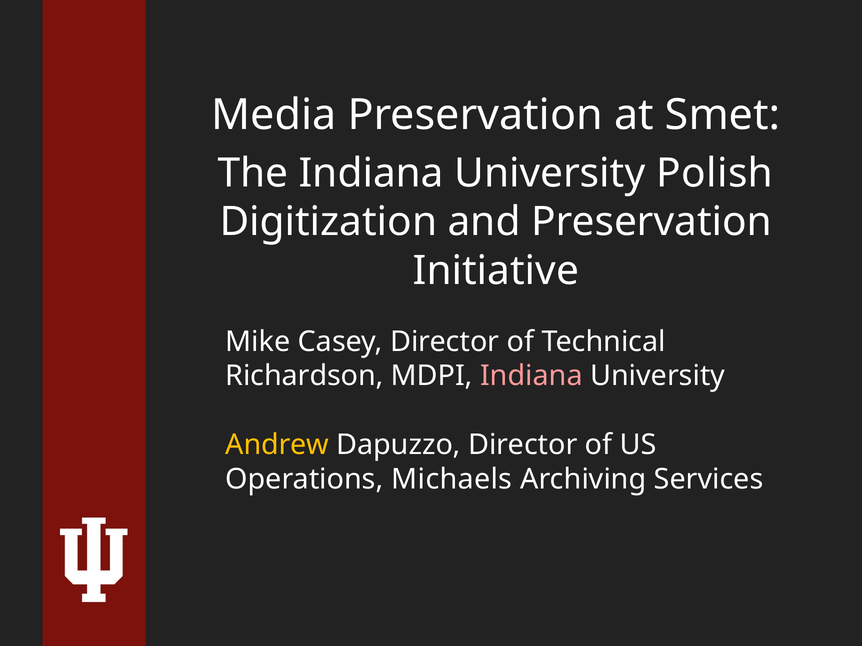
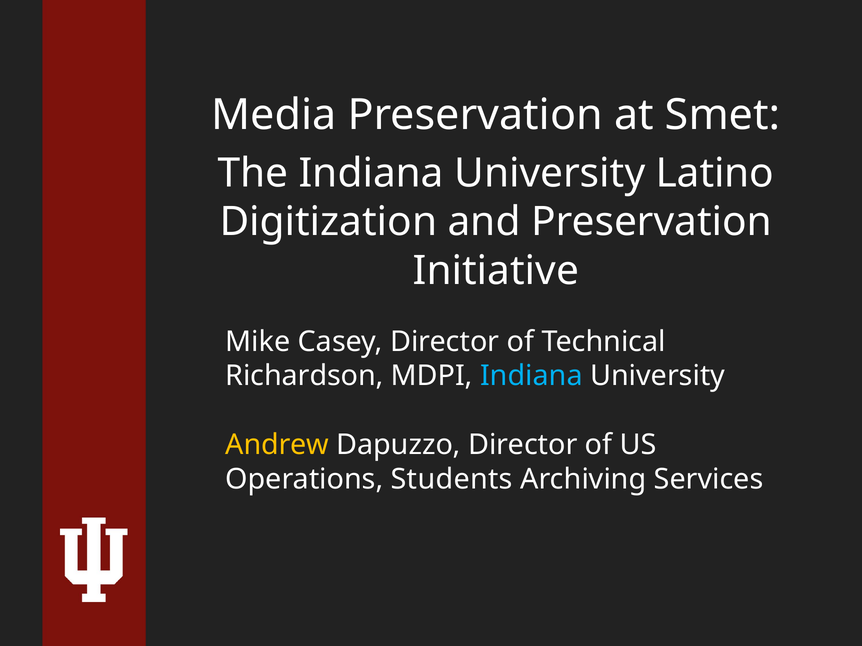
Polish: Polish -> Latino
Indiana at (531, 376) colour: pink -> light blue
Michaels: Michaels -> Students
